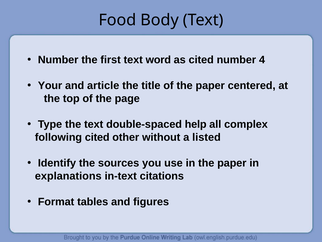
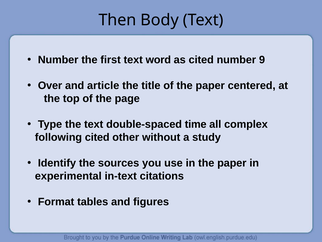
Food: Food -> Then
4: 4 -> 9
Your: Your -> Over
help: help -> time
listed: listed -> study
explanations: explanations -> experimental
